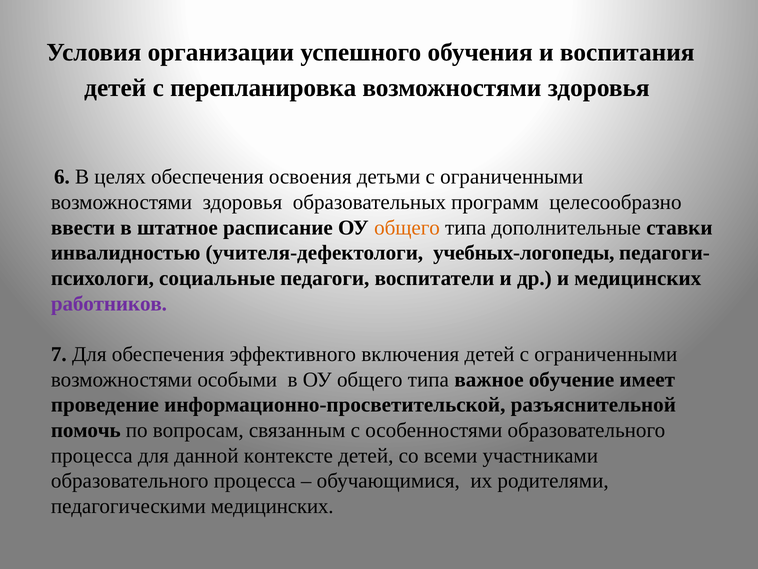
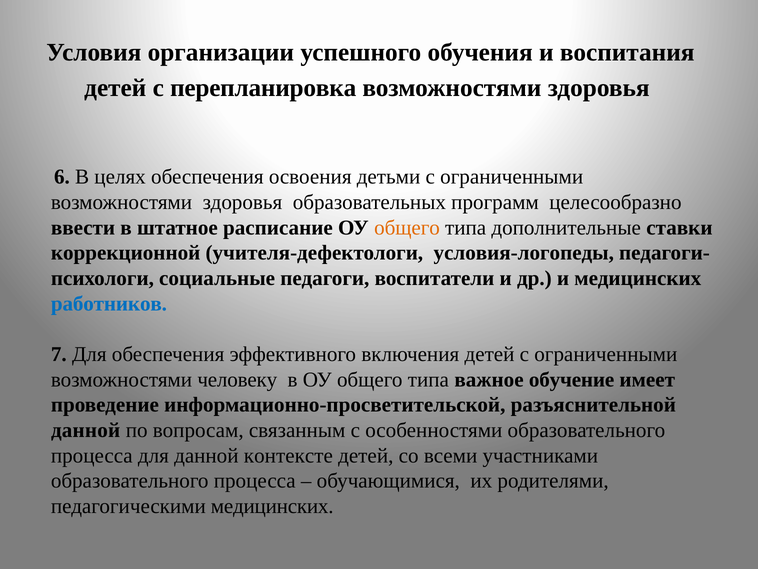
инвалидностью: инвалидностью -> коррекционной
учебных-логопеды: учебных-логопеды -> условия-логопеды
работников colour: purple -> blue
особыми: особыми -> человеку
помочь at (86, 430): помочь -> данной
